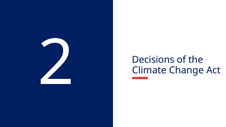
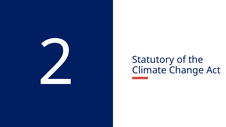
Decisions: Decisions -> Statutory
